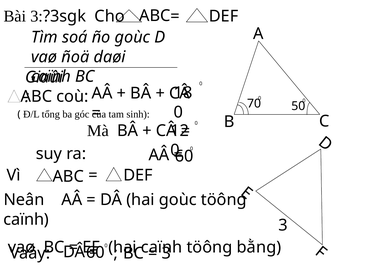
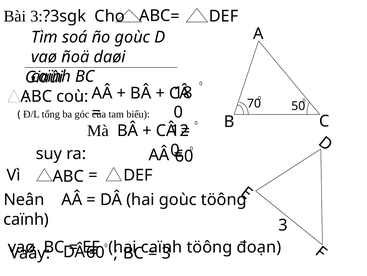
sinh: sinh -> biểu
bằng: bằng -> đoạn
